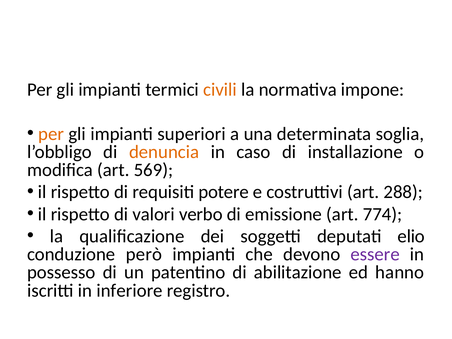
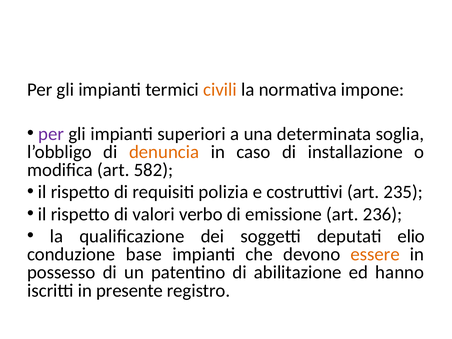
per at (51, 134) colour: orange -> purple
569: 569 -> 582
potere: potere -> polizia
288: 288 -> 235
774: 774 -> 236
però: però -> base
essere colour: purple -> orange
inferiore: inferiore -> presente
